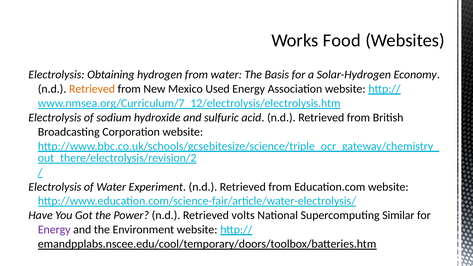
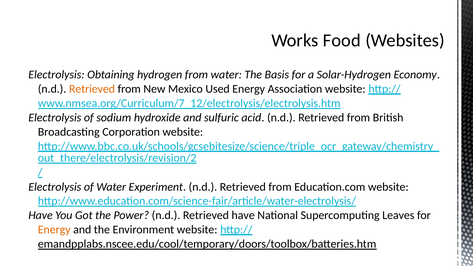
Retrieved volts: volts -> have
Similar: Similar -> Leaves
Energy at (54, 230) colour: purple -> orange
